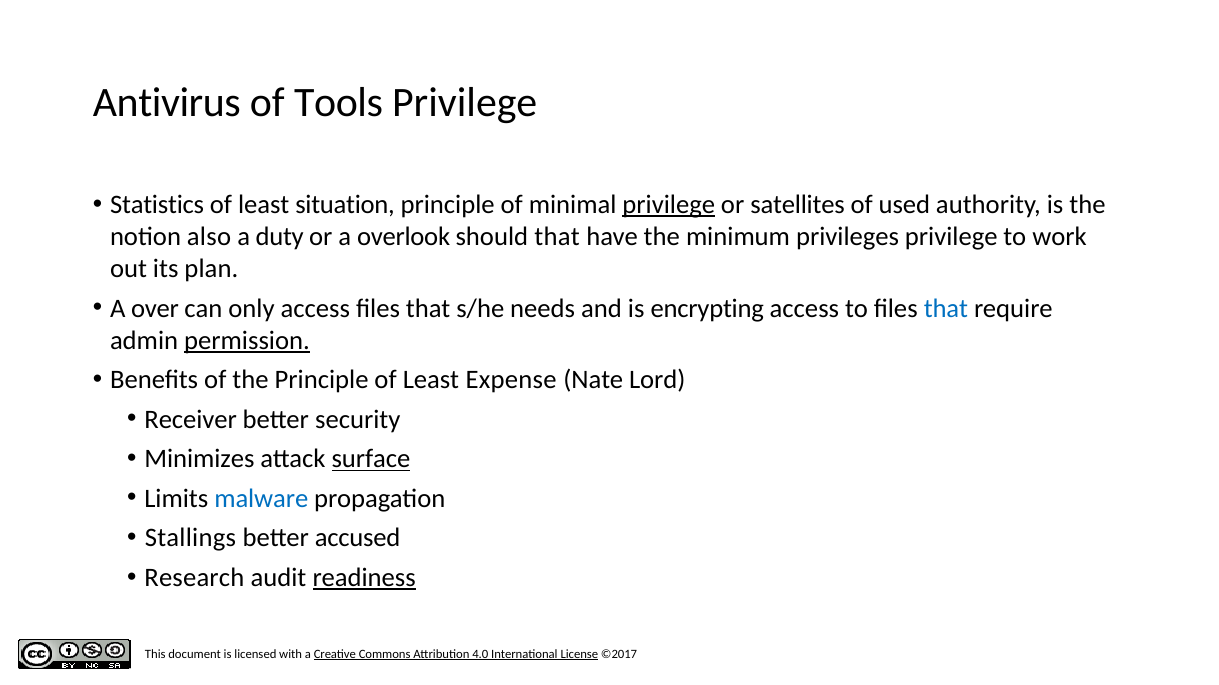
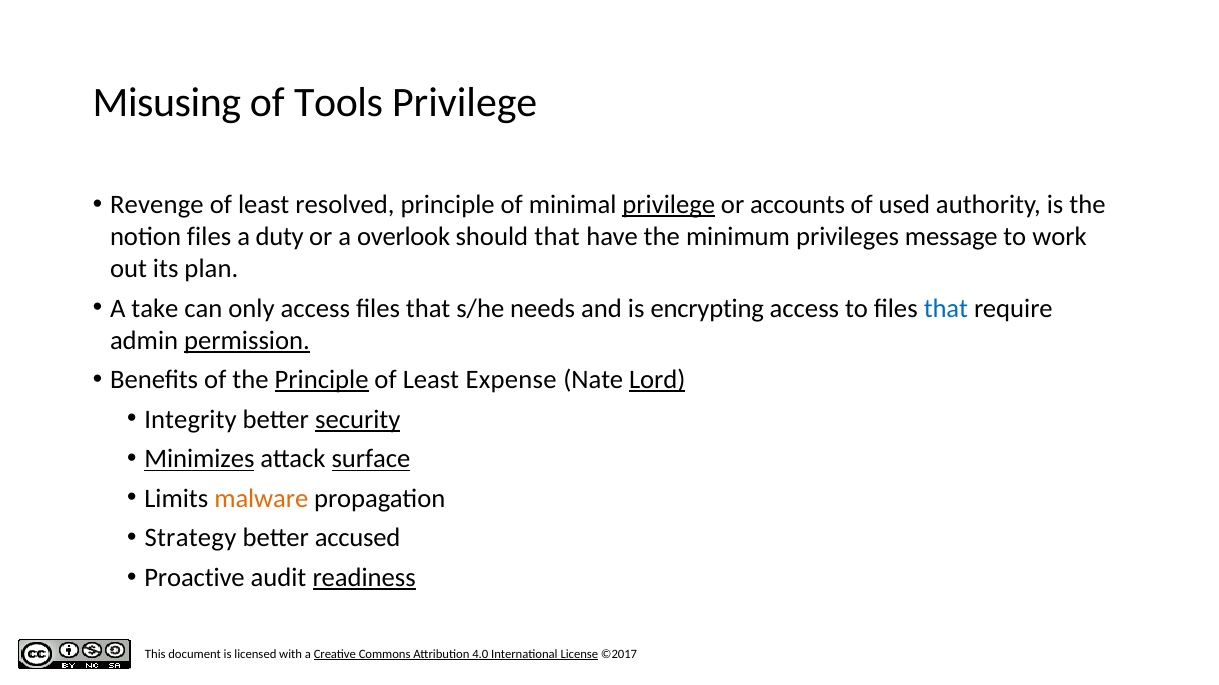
Antivirus: Antivirus -> Misusing
Statistics: Statistics -> Revenge
situation: situation -> resolved
satellites: satellites -> accounts
notion also: also -> files
privileges privilege: privilege -> message
over: over -> take
Principle at (322, 380) underline: none -> present
Lord underline: none -> present
Receiver: Receiver -> Integrity
security underline: none -> present
Minimizes underline: none -> present
malware colour: blue -> orange
Stallings: Stallings -> Strategy
Research: Research -> Proactive
